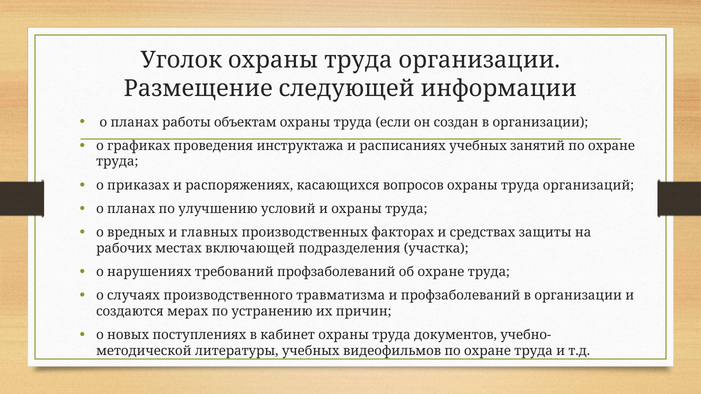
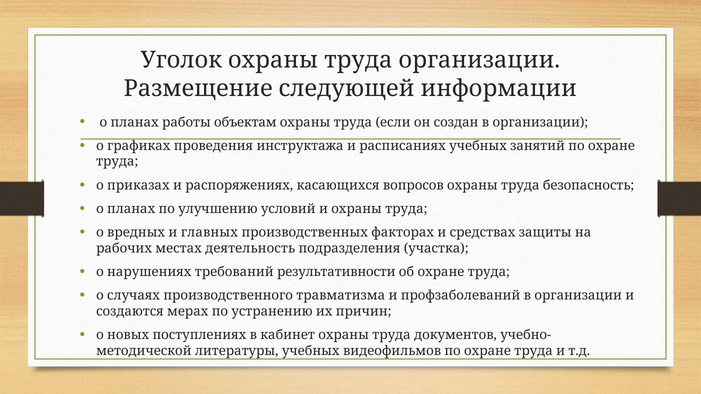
организаций: организаций -> безопасность
включающей: включающей -> деятельность
требований профзаболеваний: профзаболеваний -> результативности
